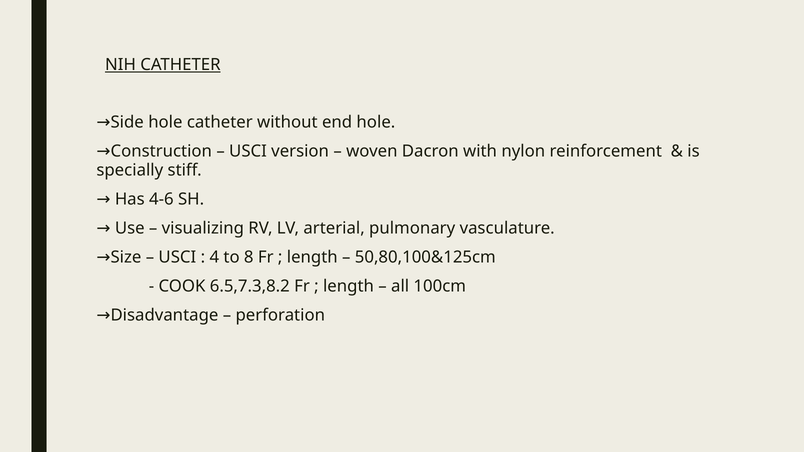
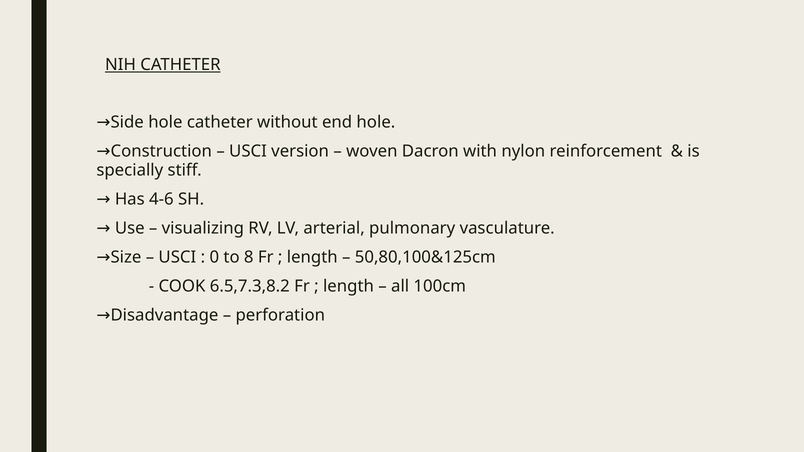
4: 4 -> 0
